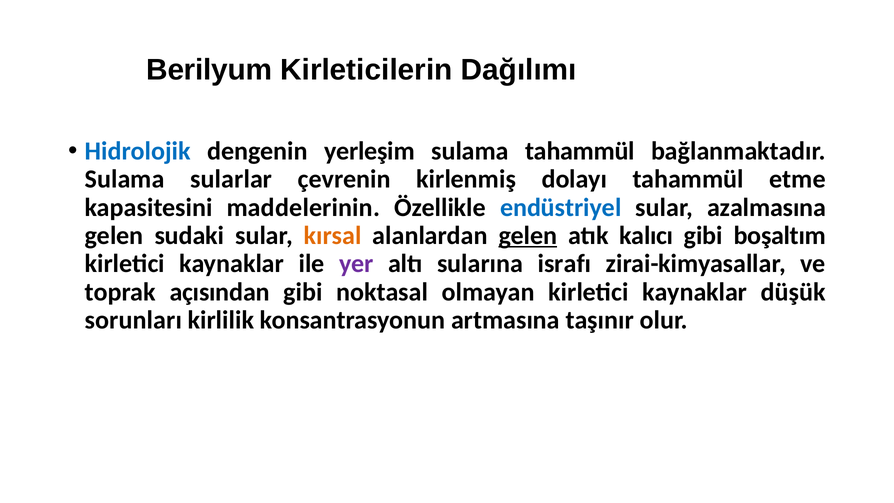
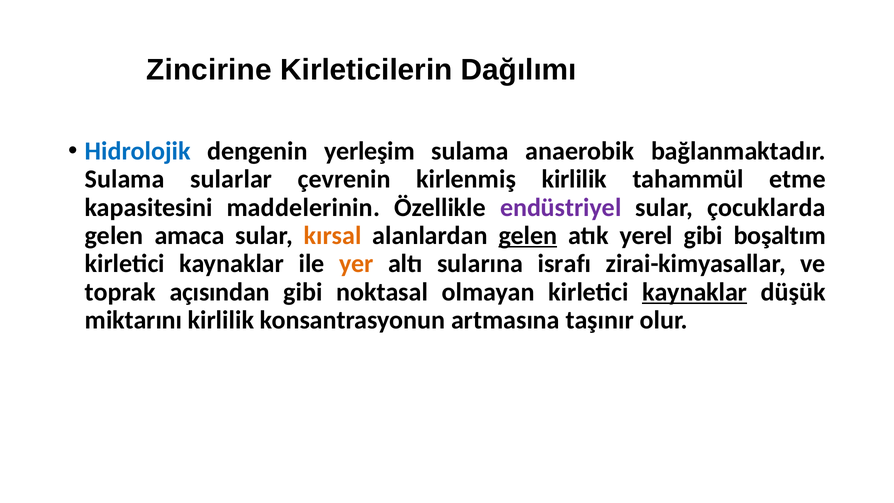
Berilyum: Berilyum -> Zincirine
sulama tahammül: tahammül -> anaerobik
kirlenmiş dolayı: dolayı -> kirlilik
endüstriyel colour: blue -> purple
azalmasına: azalmasına -> çocuklarda
sudaki: sudaki -> amaca
kalıcı: kalıcı -> yerel
yer colour: purple -> orange
kaynaklar at (695, 292) underline: none -> present
sorunları: sorunları -> miktarını
